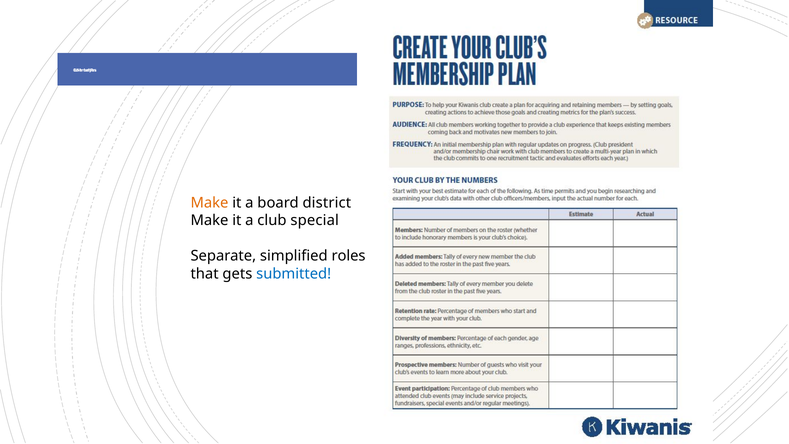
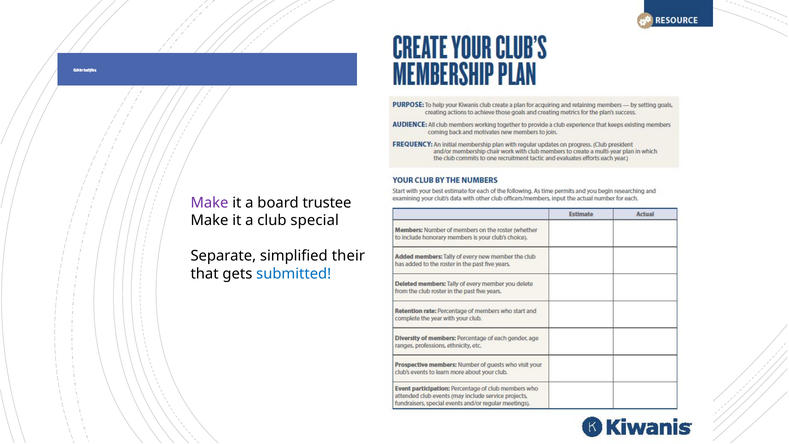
Make at (209, 203) colour: orange -> purple
district: district -> trustee
roles: roles -> their
